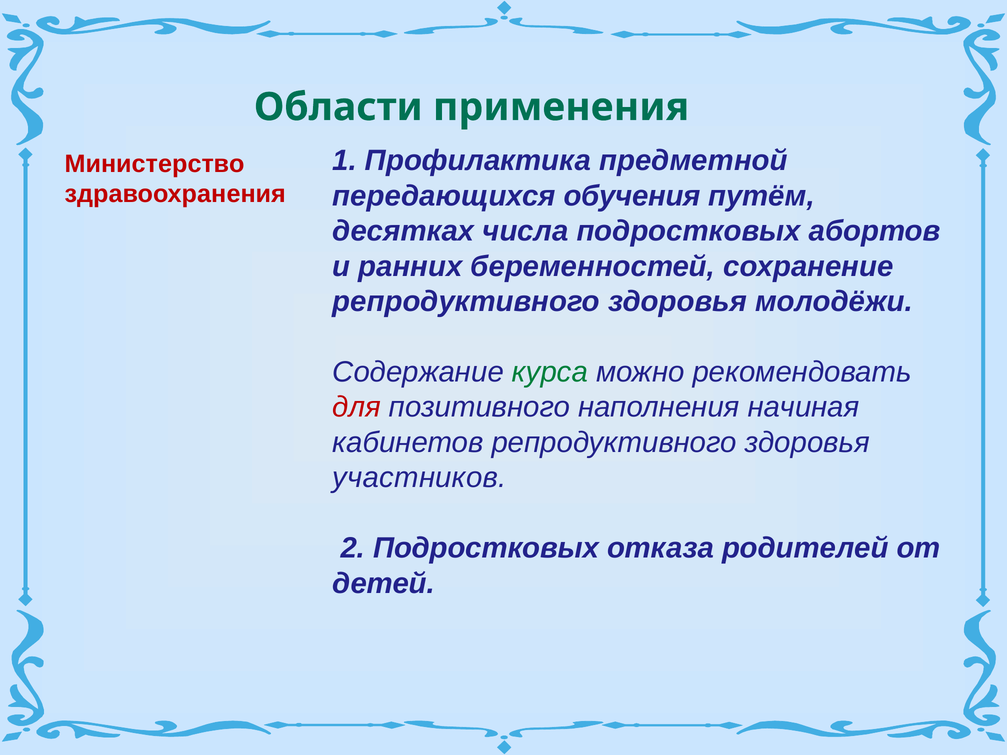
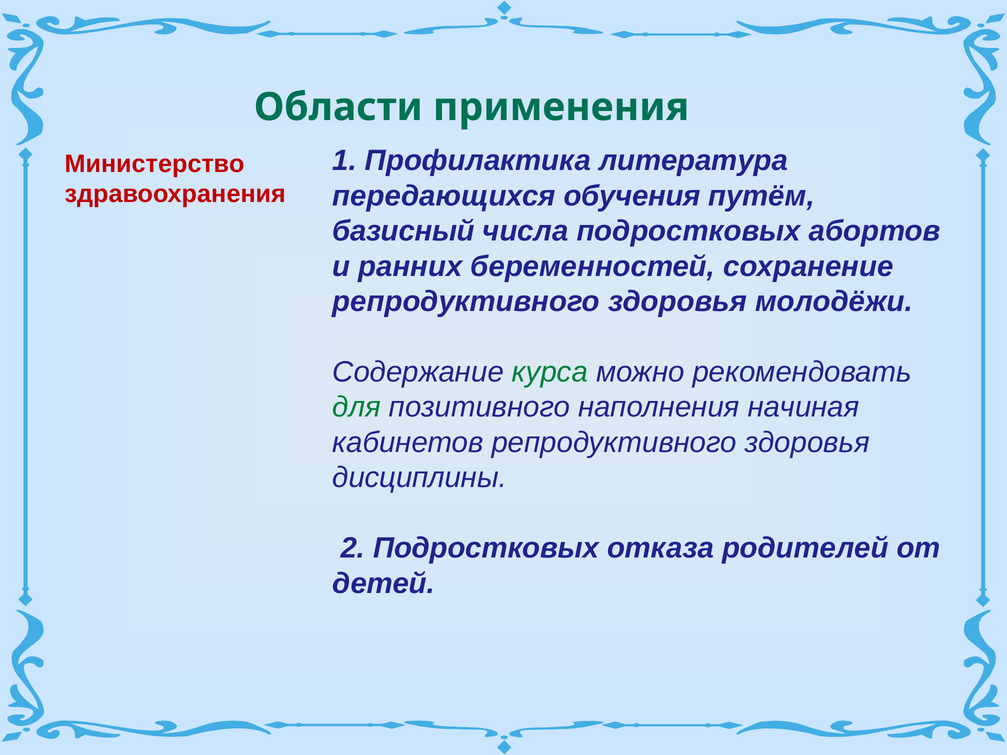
предметной: предметной -> литература
десятках: десятках -> базисный
для colour: red -> green
участников: участников -> дисциплины
